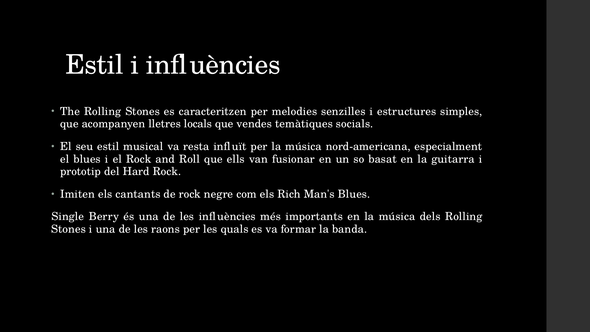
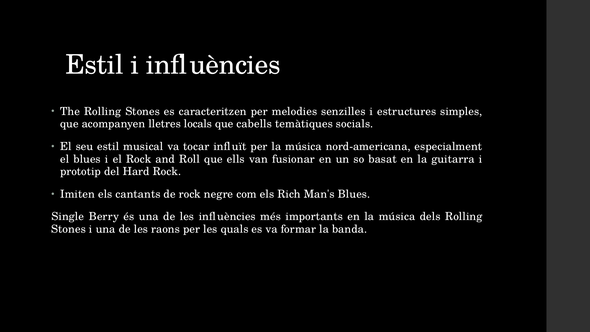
vendes: vendes -> cabells
resta: resta -> tocar
